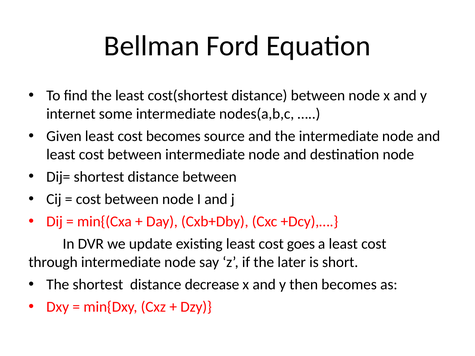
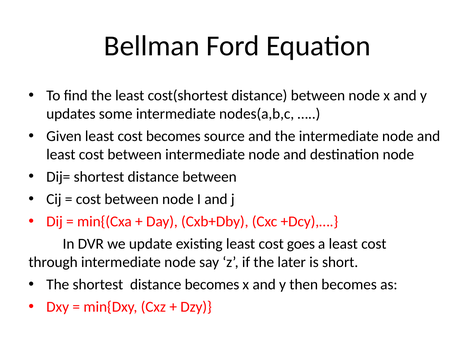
internet: internet -> updates
distance decrease: decrease -> becomes
